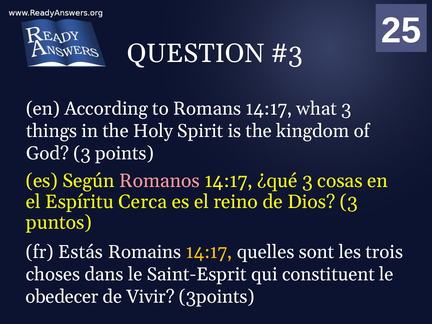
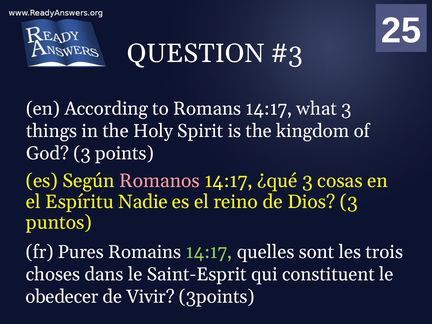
Cerca: Cerca -> Nadie
Estás: Estás -> Pures
14:17 at (209, 252) colour: yellow -> light green
